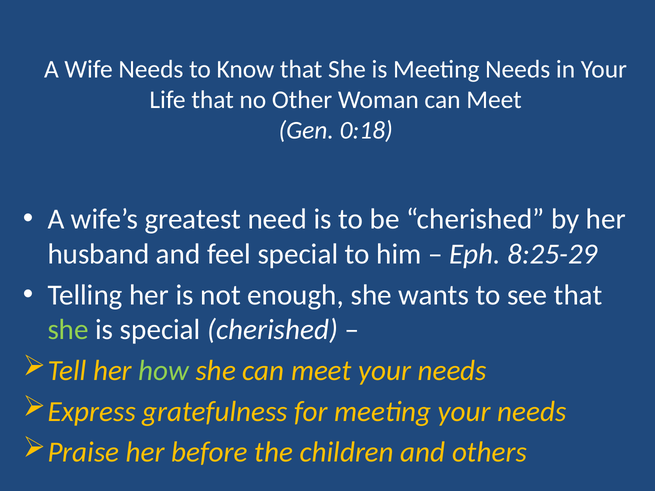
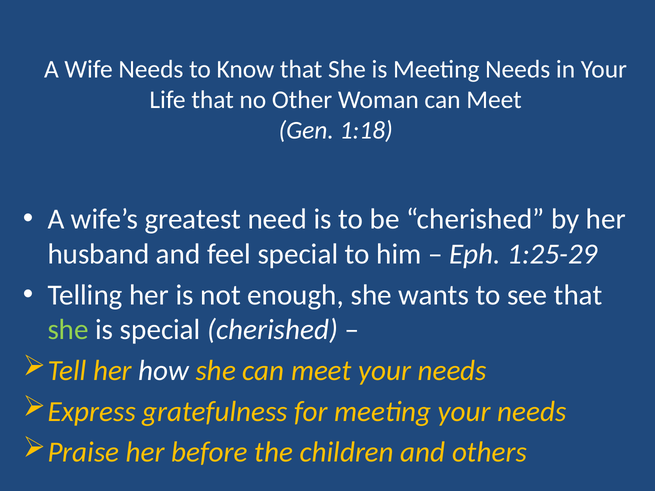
0:18: 0:18 -> 1:18
8:25-29: 8:25-29 -> 1:25-29
how colour: light green -> white
